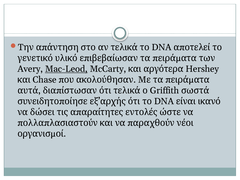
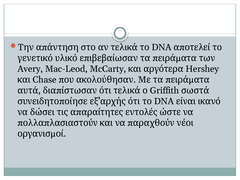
Mac-Leod underline: present -> none
